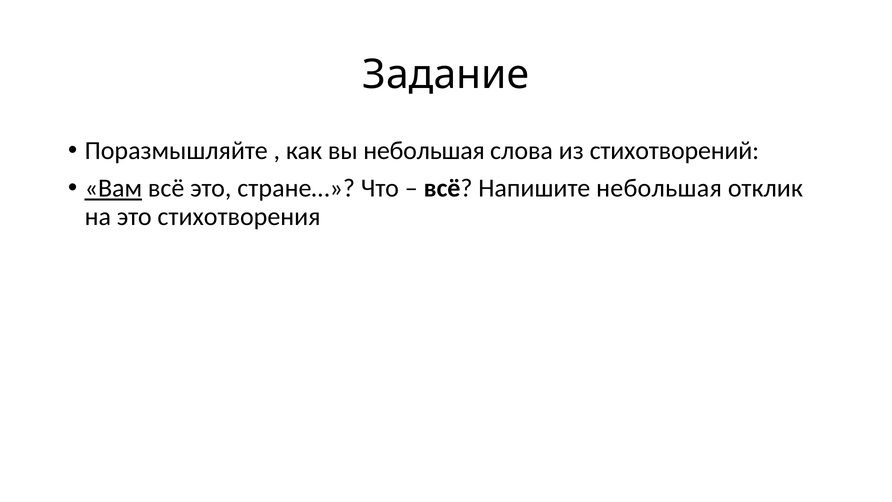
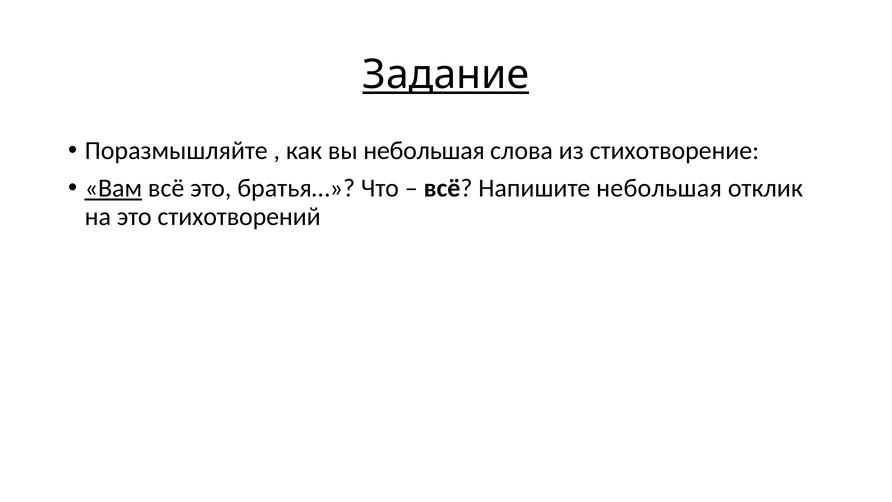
Задание underline: none -> present
стихотворений: стихотворений -> стихотворение
стране…: стране… -> братья…
стихотворения: стихотворения -> стихотворений
